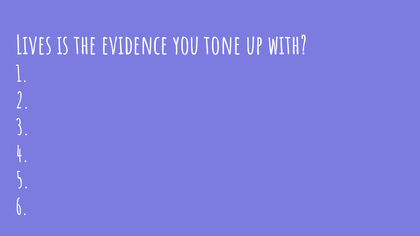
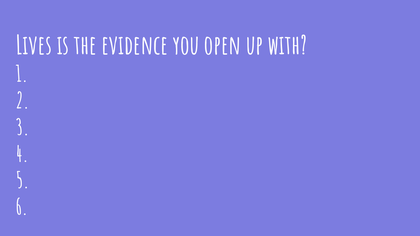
tone: tone -> open
